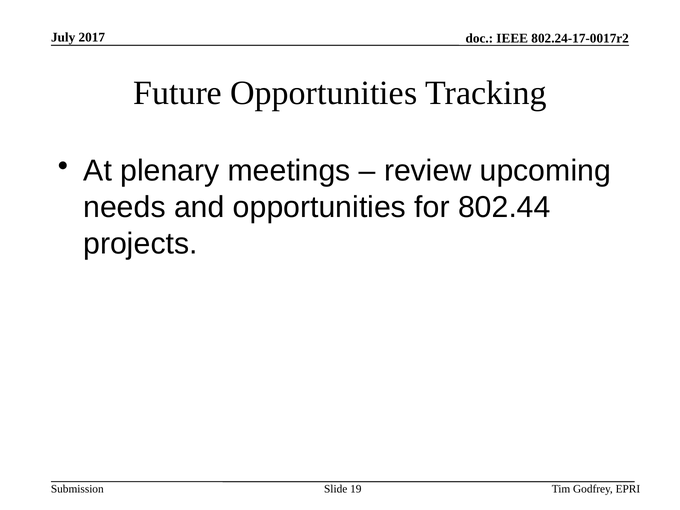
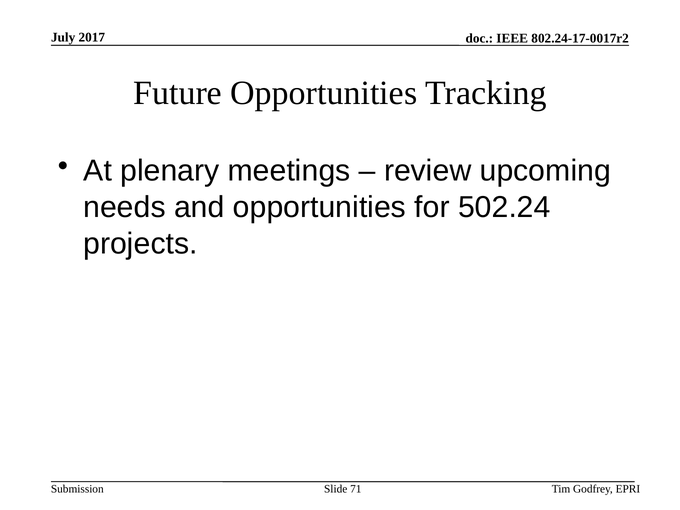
802.44: 802.44 -> 502.24
19: 19 -> 71
